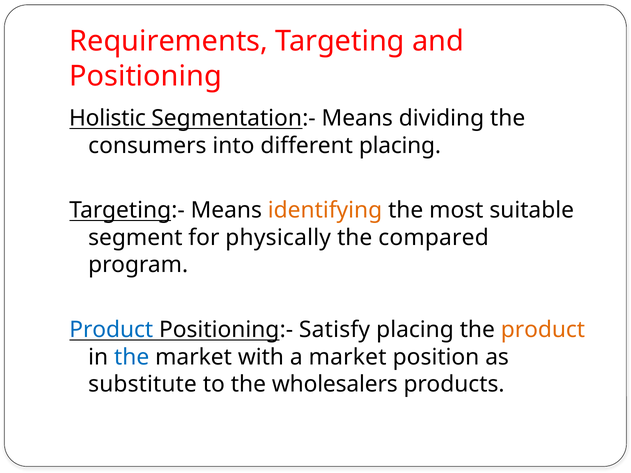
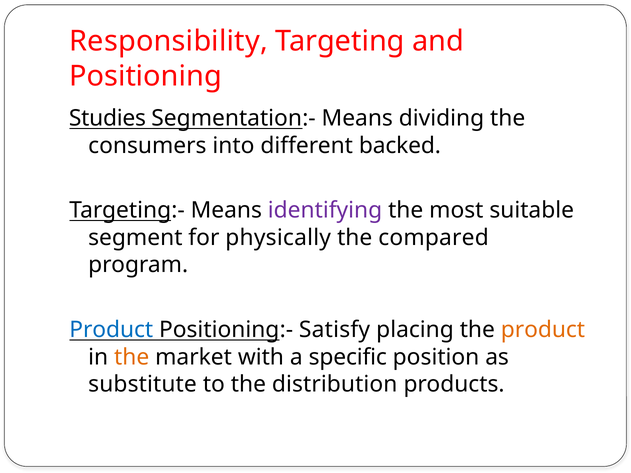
Requirements: Requirements -> Responsibility
Holistic: Holistic -> Studies
different placing: placing -> backed
identifying colour: orange -> purple
the at (132, 357) colour: blue -> orange
a market: market -> specific
wholesalers: wholesalers -> distribution
